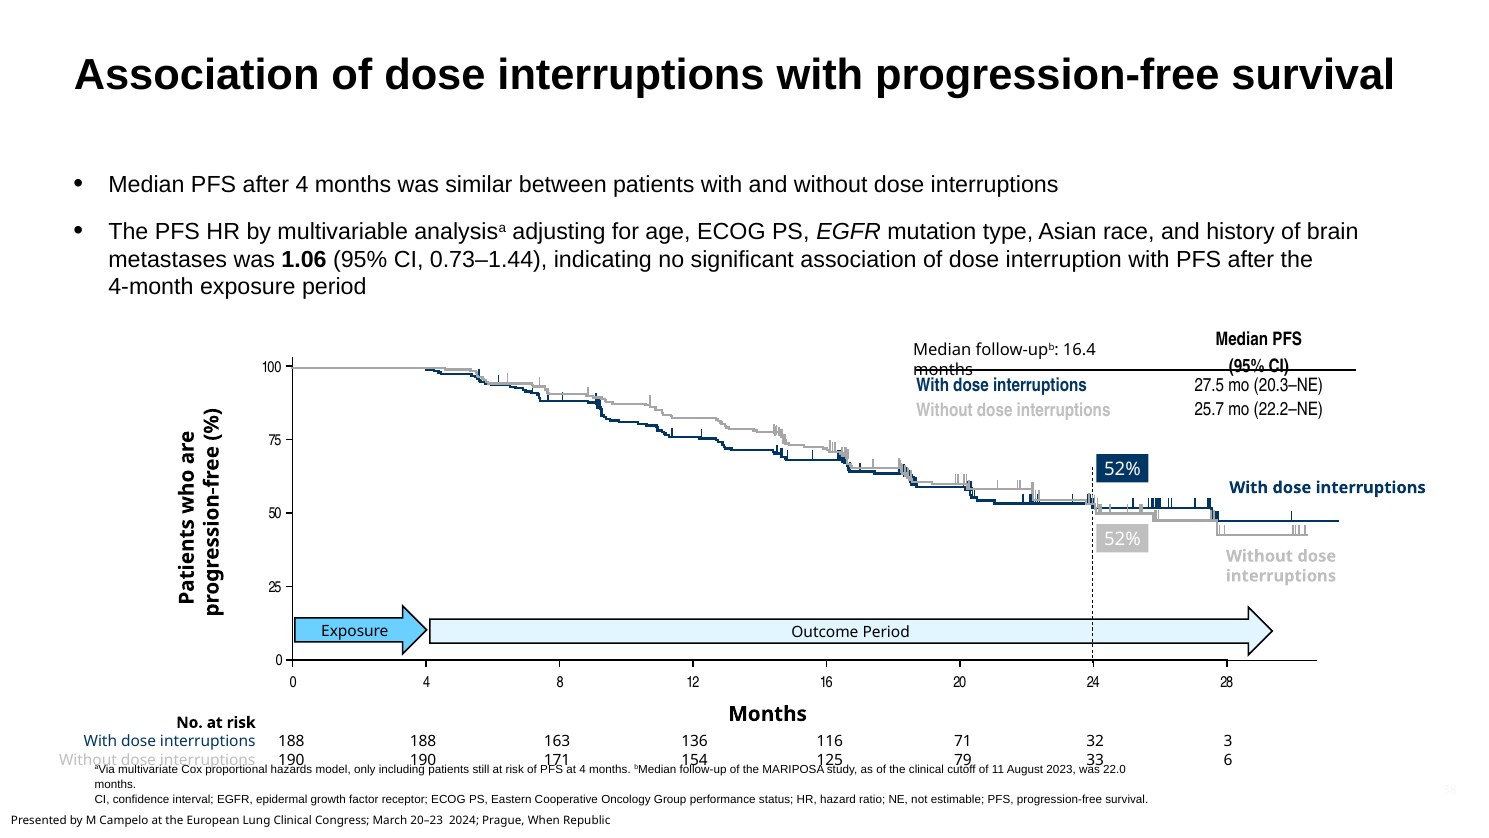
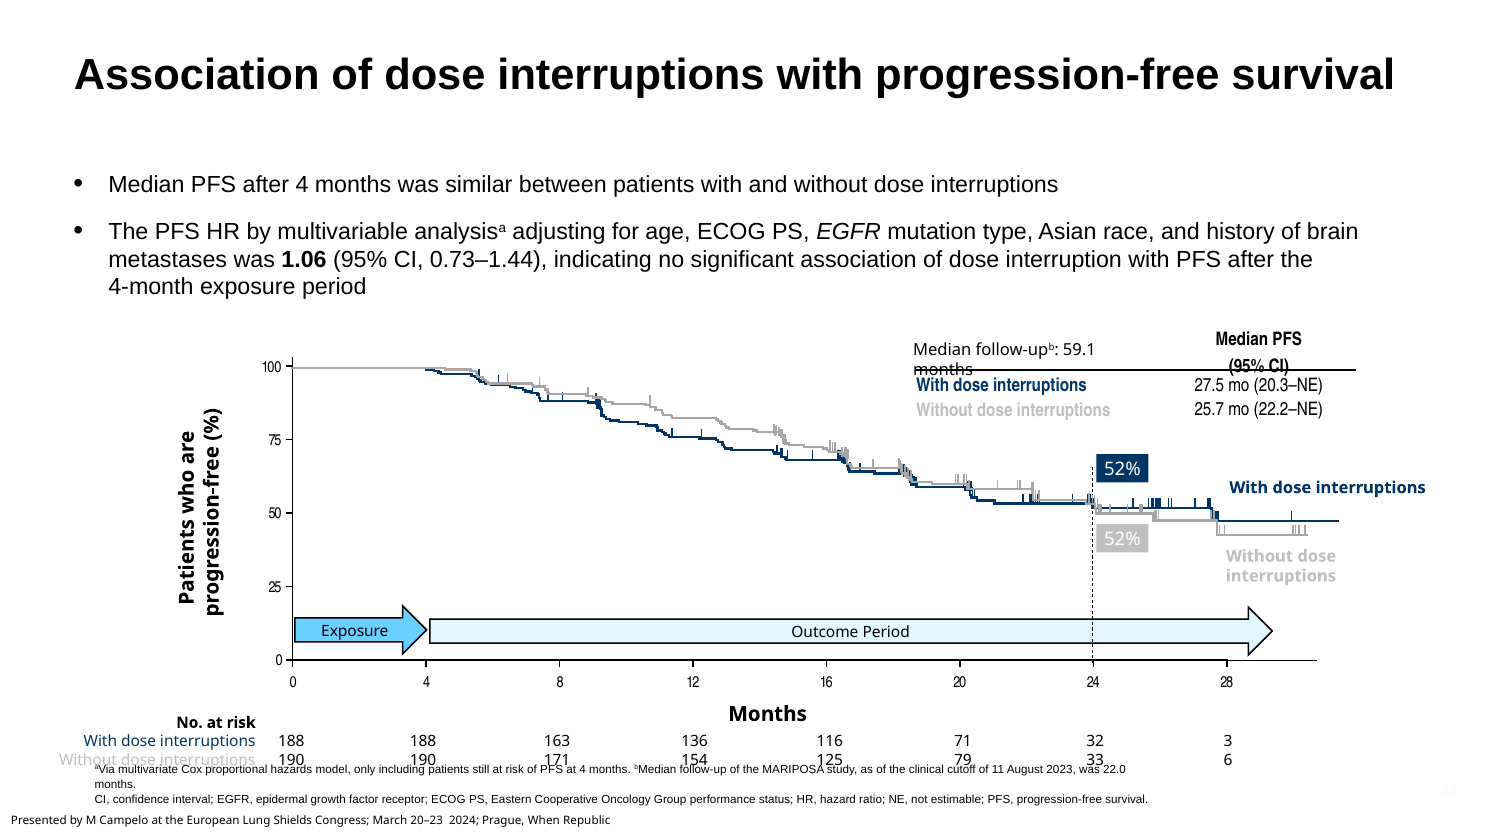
16.4: 16.4 -> 59.1
Lung Clinical: Clinical -> Shields
